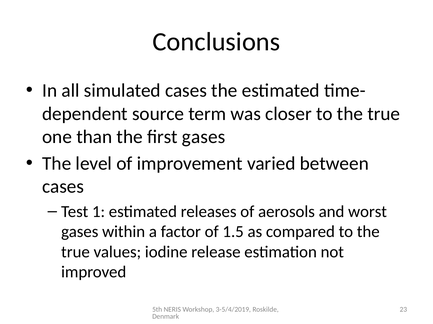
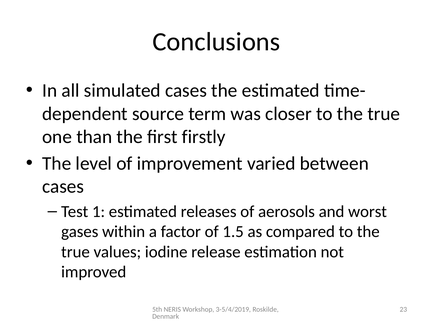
first gases: gases -> firstly
